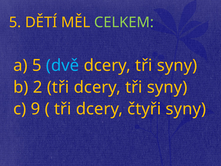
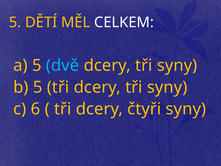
CELKEM colour: light green -> white
b 2: 2 -> 5
9: 9 -> 6
